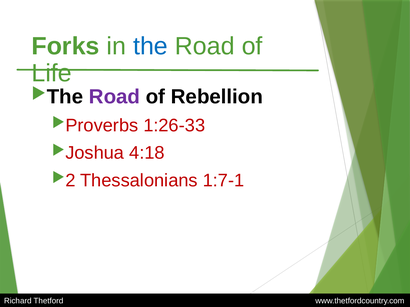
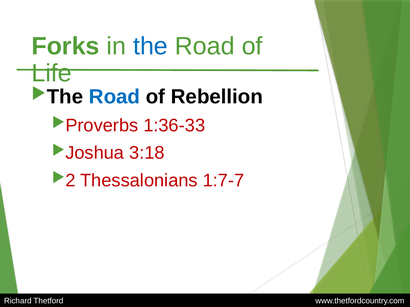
Road at (114, 97) colour: purple -> blue
1:26-33: 1:26-33 -> 1:36-33
4:18: 4:18 -> 3:18
1:7-1: 1:7-1 -> 1:7-7
